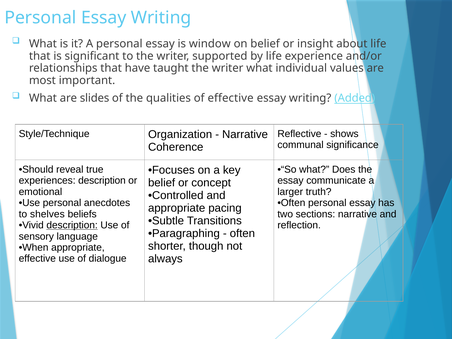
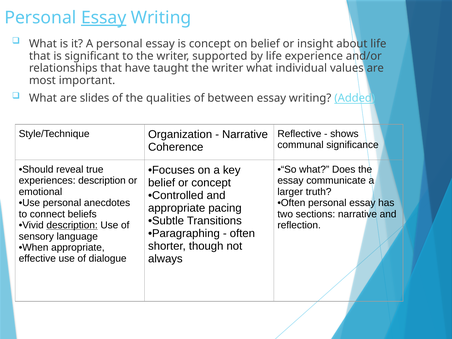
Essay at (104, 18) underline: none -> present
is window: window -> concept
of effective: effective -> between
shelves: shelves -> connect
